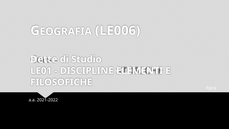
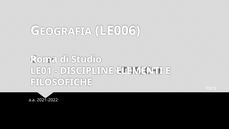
Dette: Dette -> Roma
